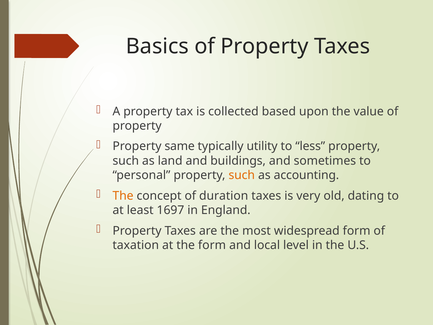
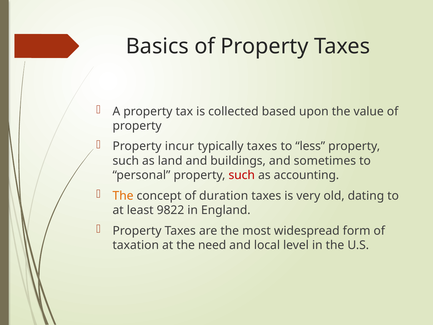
same: same -> incur
typically utility: utility -> taxes
such at (242, 175) colour: orange -> red
1697: 1697 -> 9822
the form: form -> need
